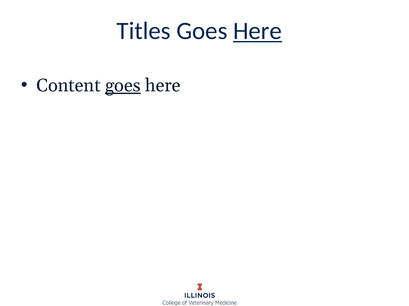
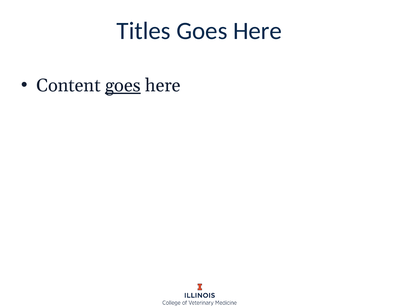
Here at (258, 31) underline: present -> none
